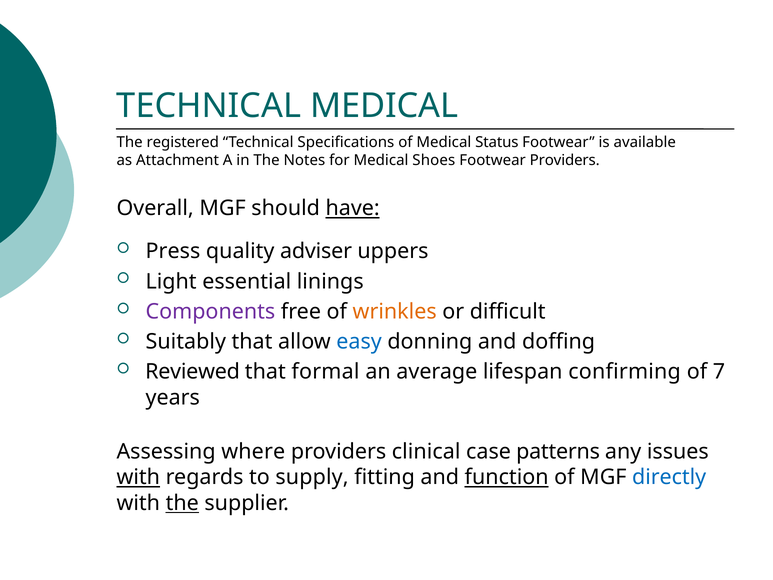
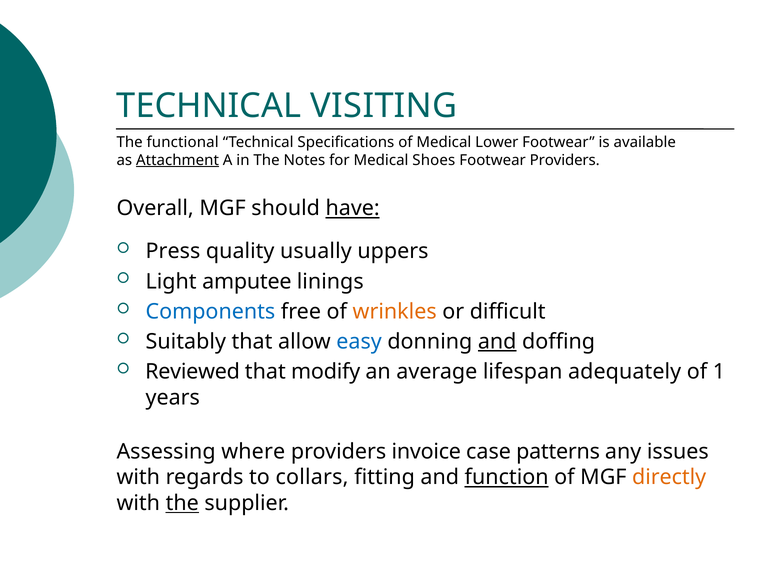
TECHNICAL MEDICAL: MEDICAL -> VISITING
registered: registered -> functional
Status: Status -> Lower
Attachment underline: none -> present
adviser: adviser -> usually
essential: essential -> amputee
Components colour: purple -> blue
and at (497, 341) underline: none -> present
formal: formal -> modify
confirming: confirming -> adequately
7: 7 -> 1
clinical: clinical -> invoice
with at (138, 477) underline: present -> none
supply: supply -> collars
directly colour: blue -> orange
